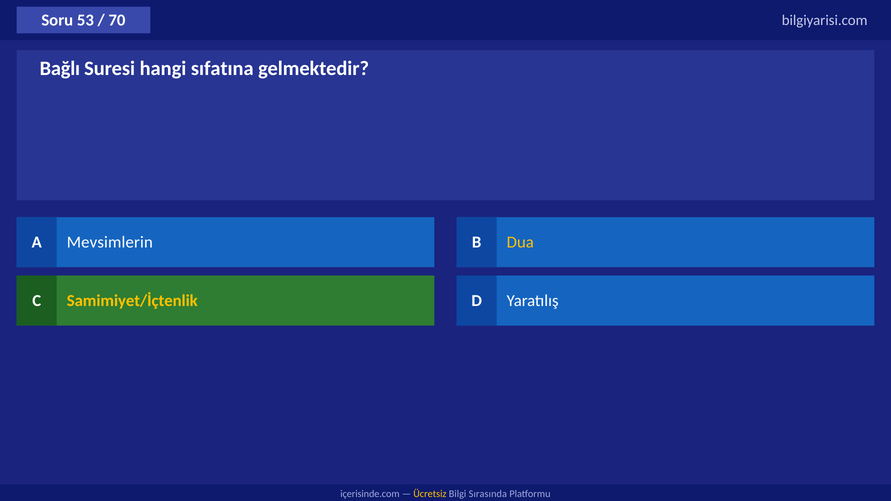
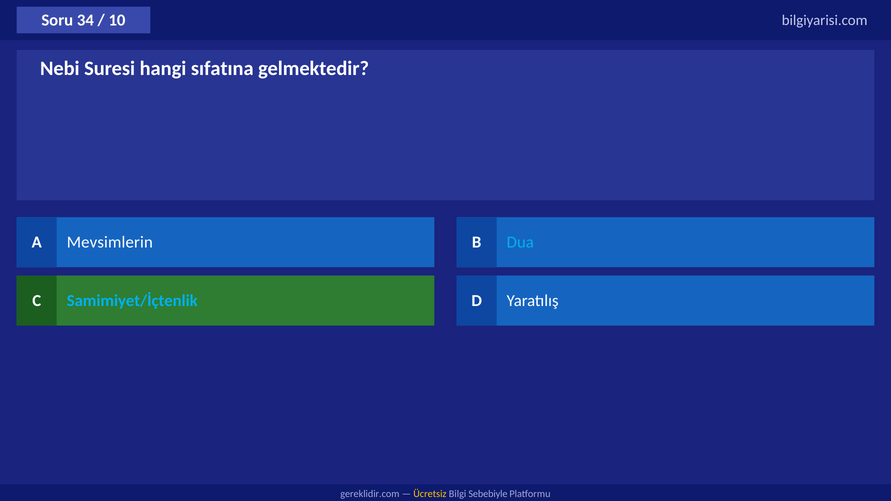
53: 53 -> 34
70: 70 -> 10
Bağlı: Bağlı -> Nebi
Dua colour: yellow -> light blue
Samimiyet/İçtenlik colour: yellow -> light blue
içerisinde.com: içerisinde.com -> gereklidir.com
Sırasında: Sırasında -> Sebebiyle
